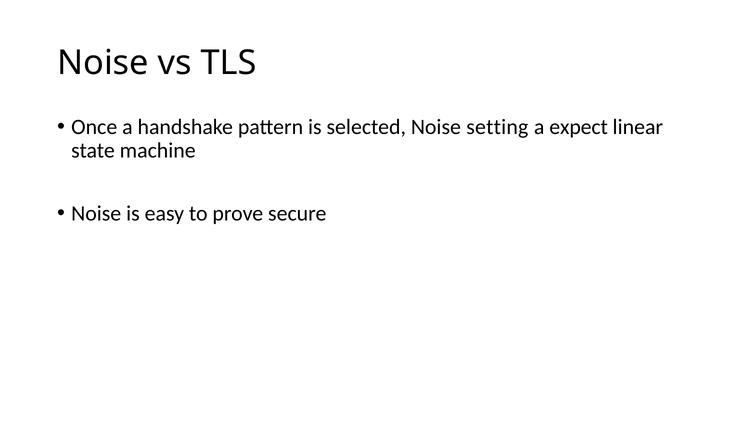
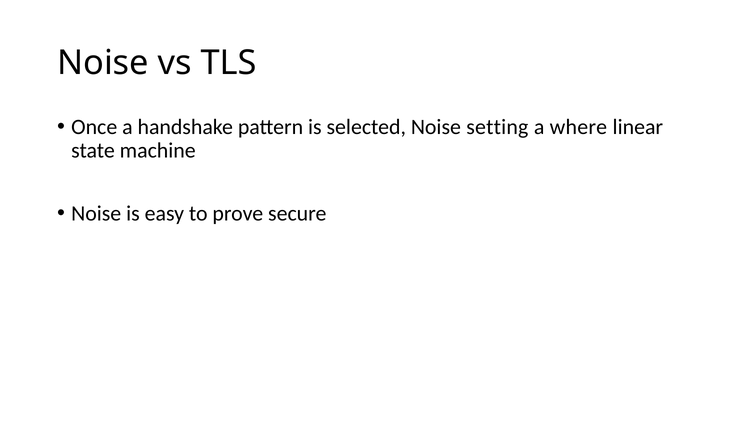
expect: expect -> where
